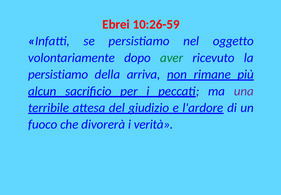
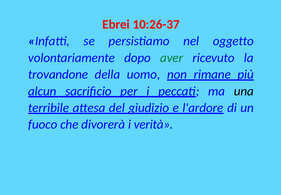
10:26-59: 10:26-59 -> 10:26-37
persistiamo at (58, 74): persistiamo -> trovandone
arriva: arriva -> uomo
una colour: purple -> black
